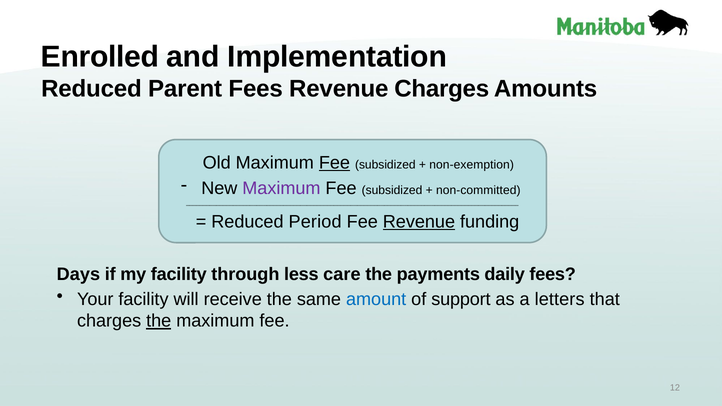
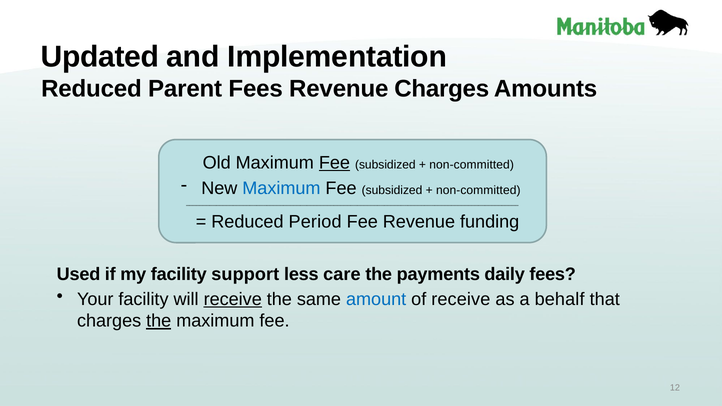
Enrolled: Enrolled -> Updated
non-exemption at (472, 165): non-exemption -> non-committed
Maximum at (281, 188) colour: purple -> blue
Revenue at (419, 222) underline: present -> none
Days: Days -> Used
through: through -> support
receive at (233, 299) underline: none -> present
of support: support -> receive
letters: letters -> behalf
